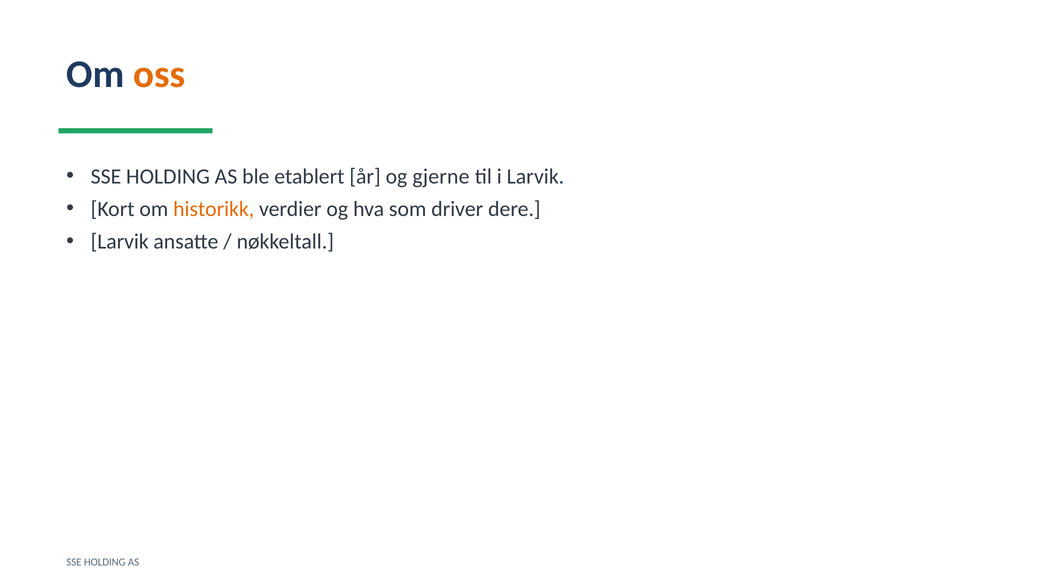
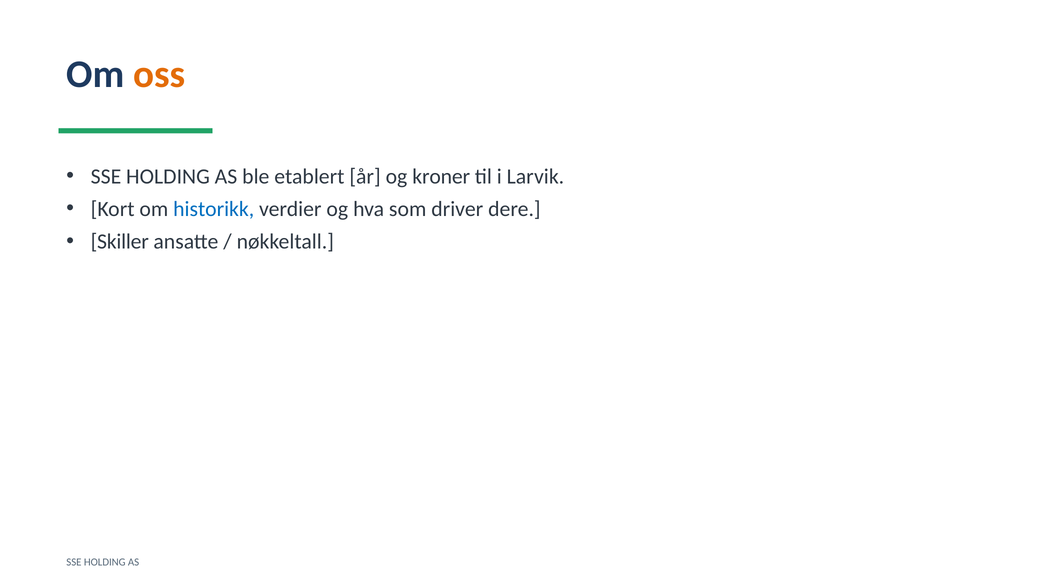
gjerne: gjerne -> kroner
historikk colour: orange -> blue
Larvik at (120, 242): Larvik -> Skiller
